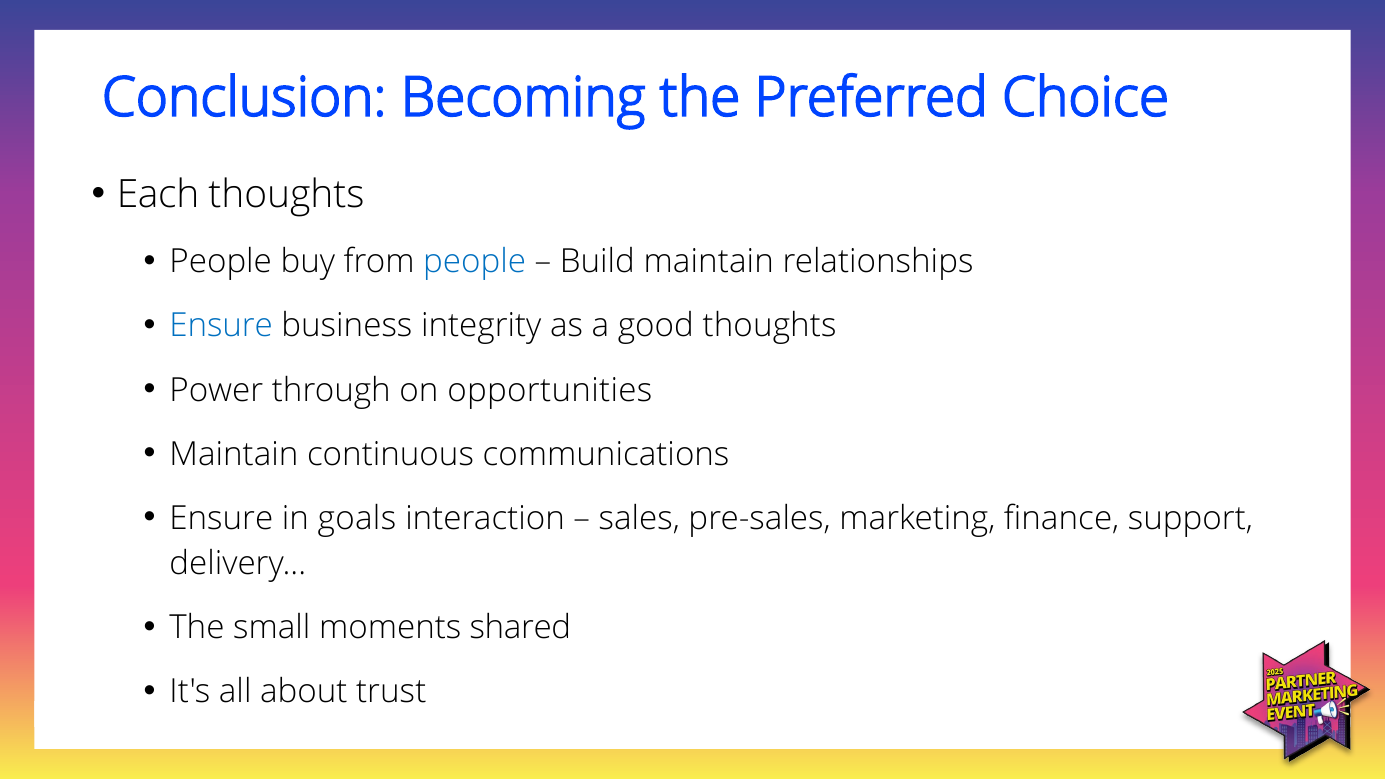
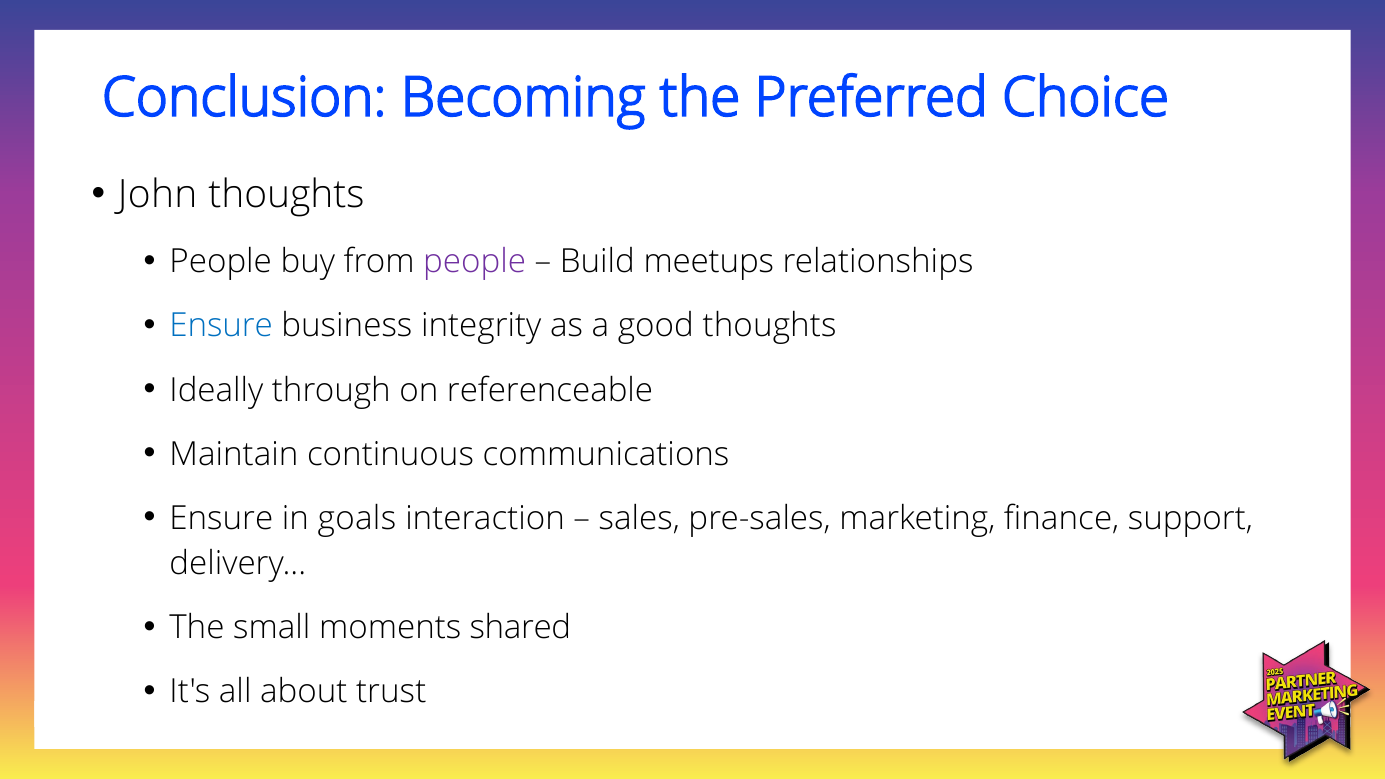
Each: Each -> John
people at (475, 262) colour: blue -> purple
Build maintain: maintain -> meetups
Power: Power -> Ideally
opportunities: opportunities -> referenceable
